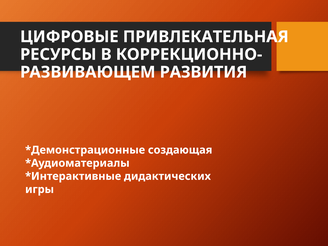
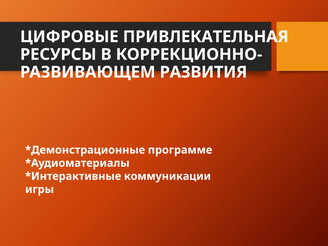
создающая: создающая -> программе
дидактических: дидактических -> коммуникации
